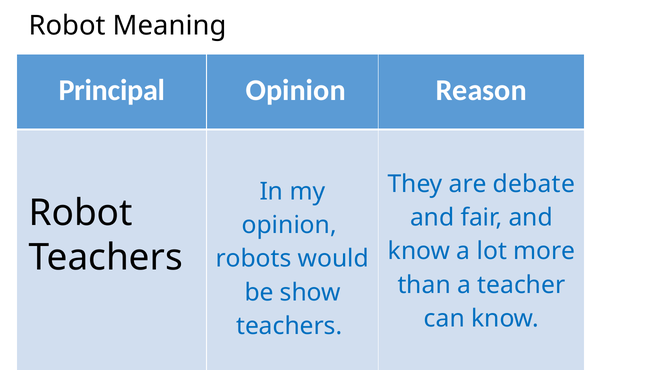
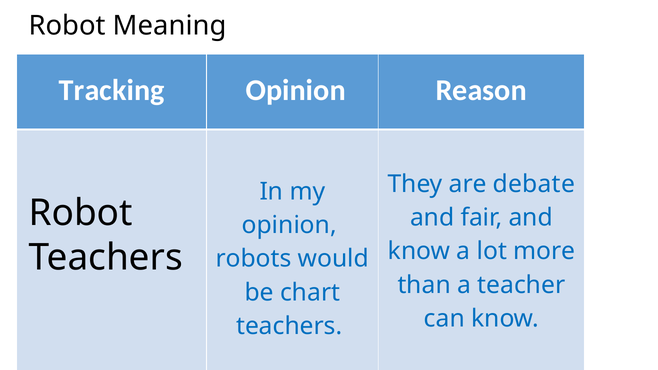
Principal: Principal -> Tracking
show: show -> chart
